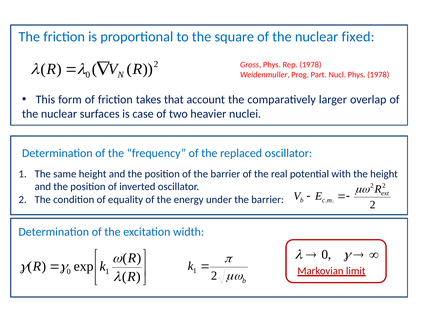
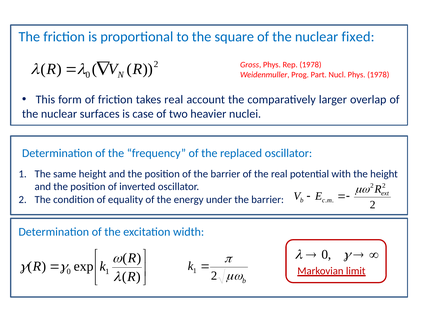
takes that: that -> real
